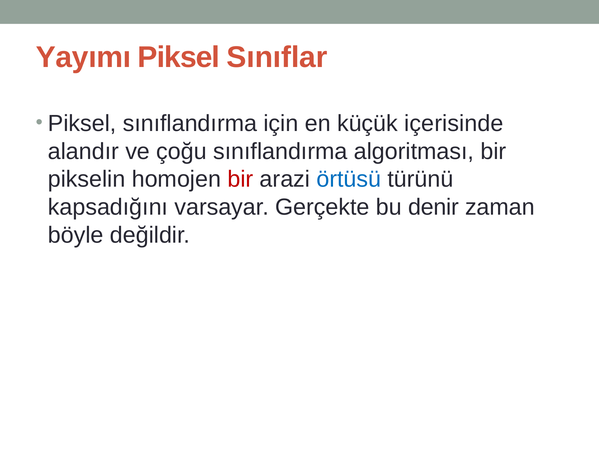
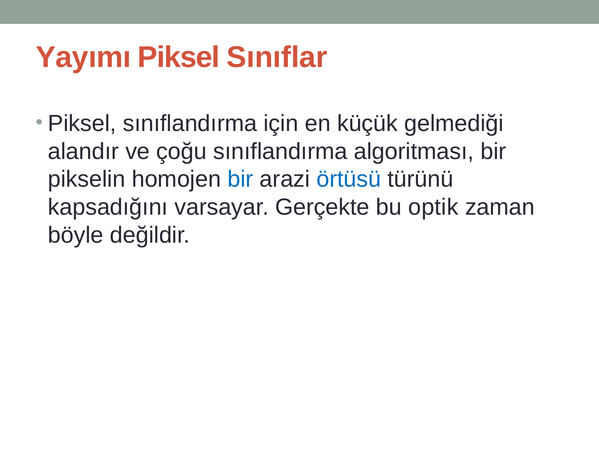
içerisinde: içerisinde -> gelmediği
bir at (240, 179) colour: red -> blue
denir: denir -> optik
